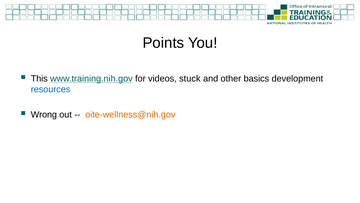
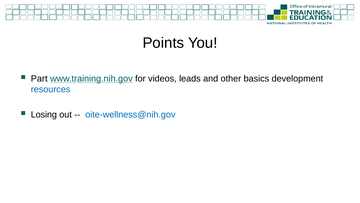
This: This -> Part
stuck: stuck -> leads
Wrong: Wrong -> Losing
oite-wellness@nih.gov colour: orange -> blue
